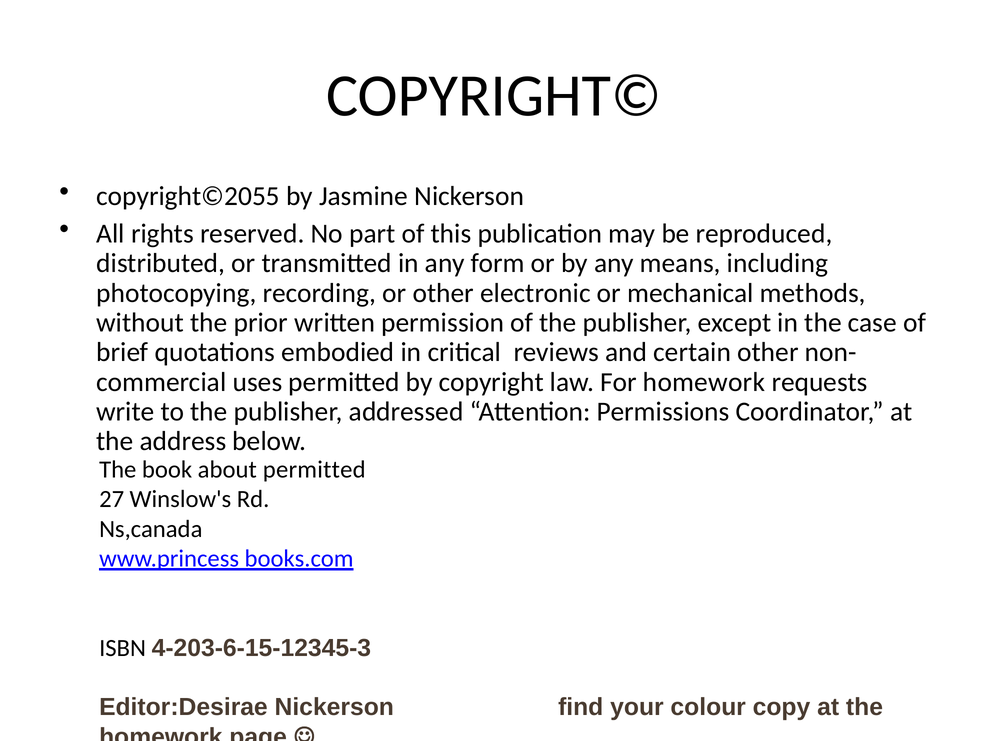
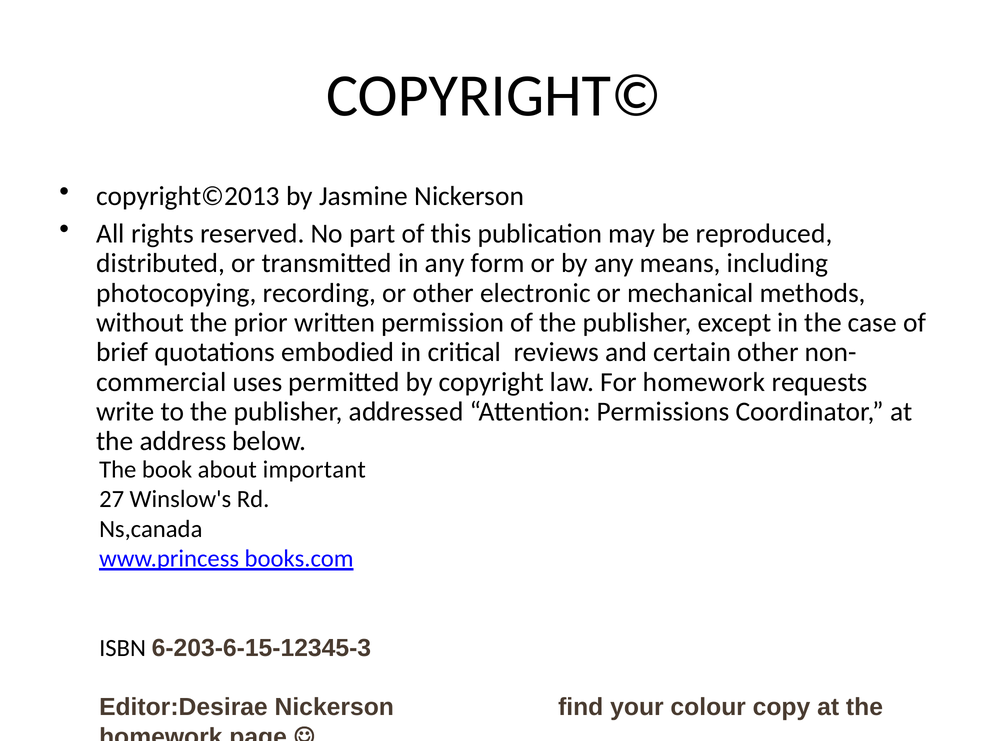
copyright©2055: copyright©2055 -> copyright©2013
about permitted: permitted -> important
4-203-6-15-12345-3: 4-203-6-15-12345-3 -> 6-203-6-15-12345-3
